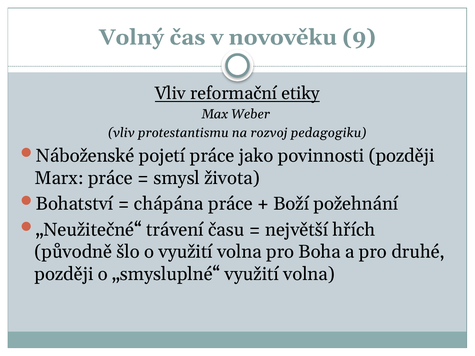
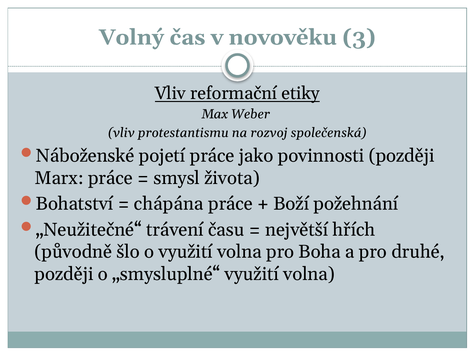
9: 9 -> 3
pedagogiku: pedagogiku -> společenská
